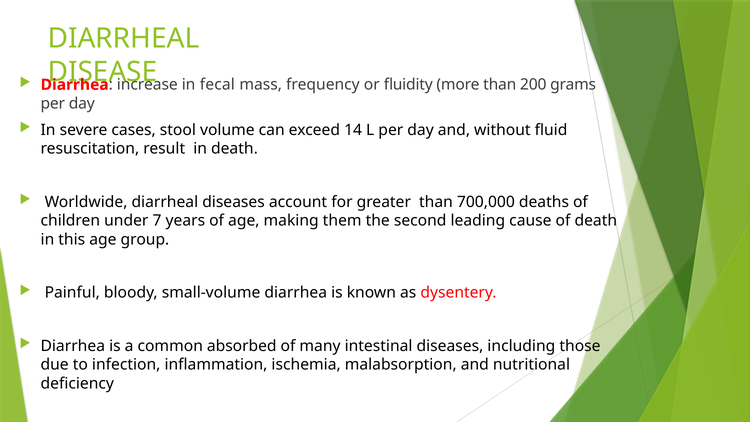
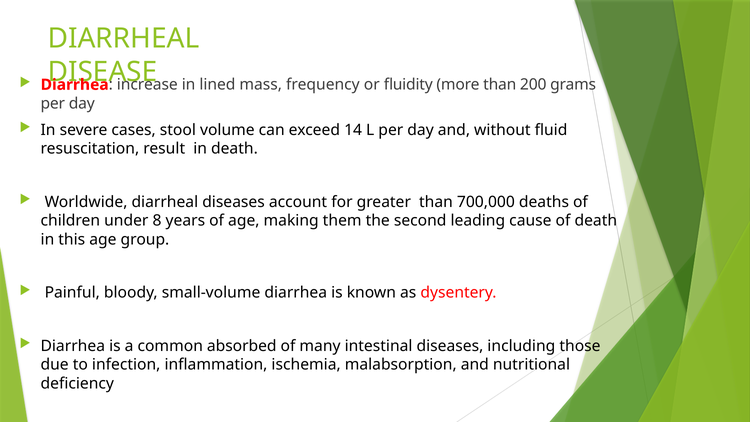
fecal: fecal -> lined
7: 7 -> 8
